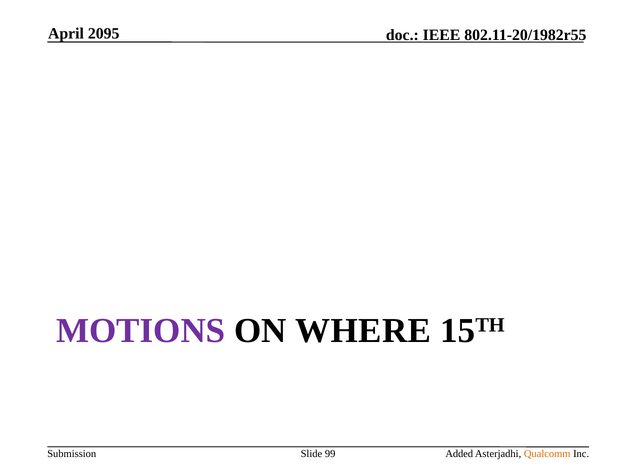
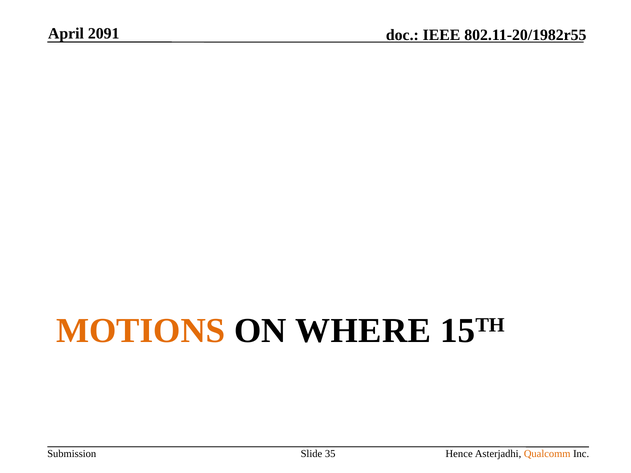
2095: 2095 -> 2091
MOTIONS colour: purple -> orange
99: 99 -> 35
Added: Added -> Hence
